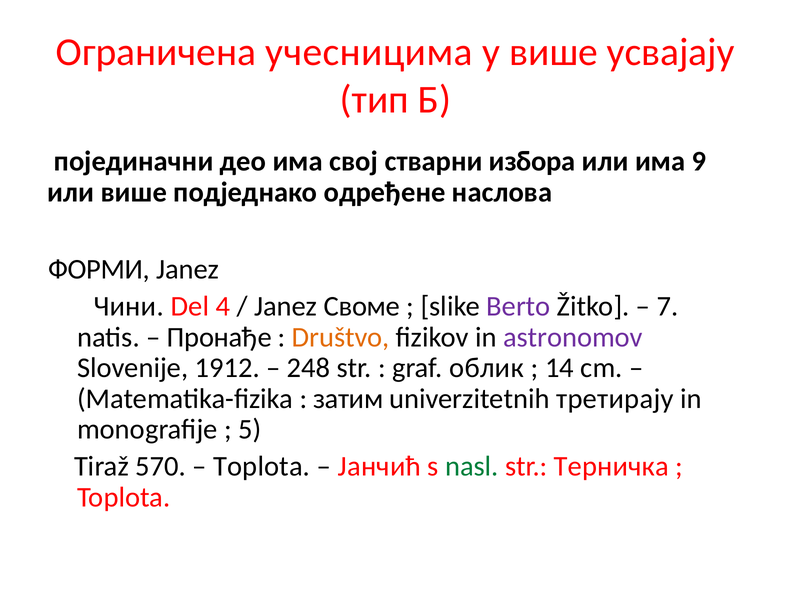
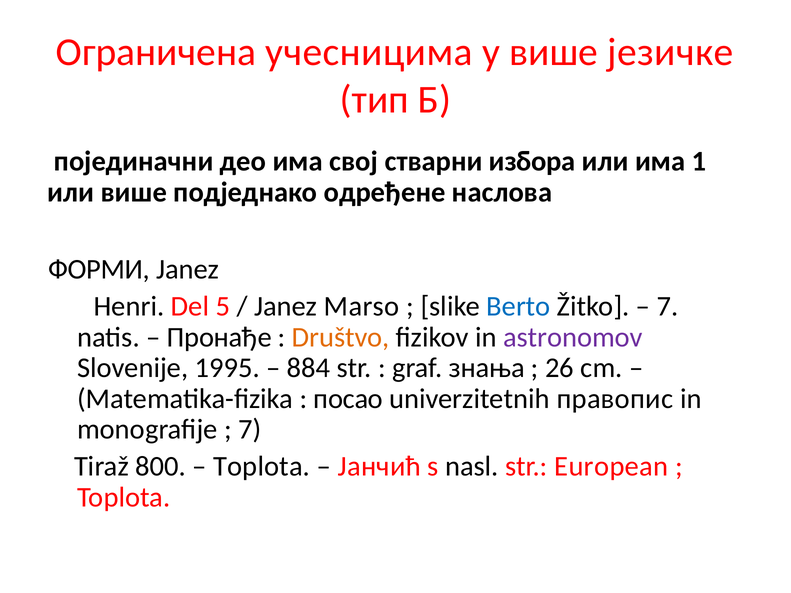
усвајају: усвајају -> језичке
9: 9 -> 1
Чини: Чини -> Henri
4: 4 -> 5
Своме: Своме -> Marso
Berto colour: purple -> blue
1912: 1912 -> 1995
248: 248 -> 884
облик: облик -> знања
14: 14 -> 26
затим: затим -> посао
третирају: третирају -> правопис
5 at (250, 430): 5 -> 7
570: 570 -> 800
nasl colour: green -> black
Терничка: Терничка -> European
